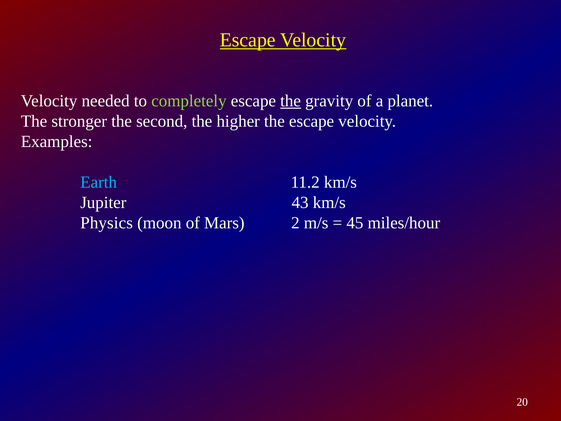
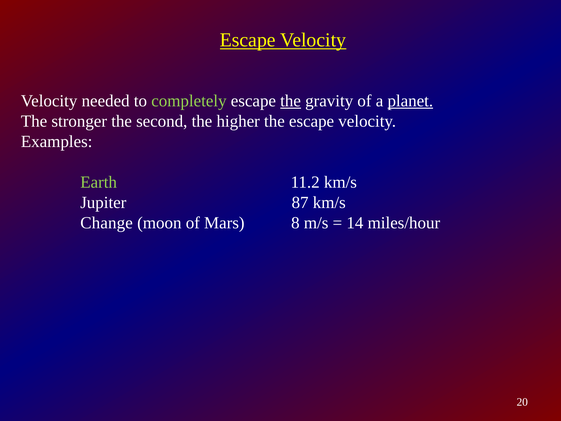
planet underline: none -> present
Earth colour: light blue -> light green
43: 43 -> 87
Physics: Physics -> Change
2: 2 -> 8
45: 45 -> 14
